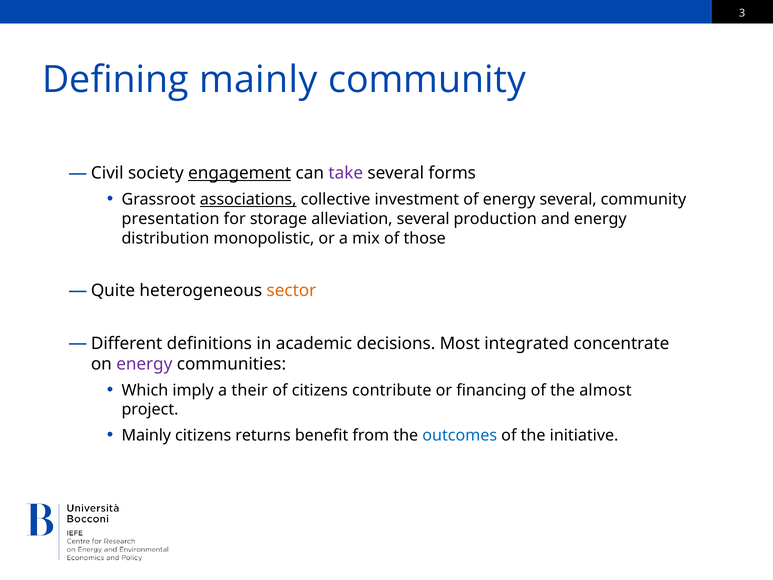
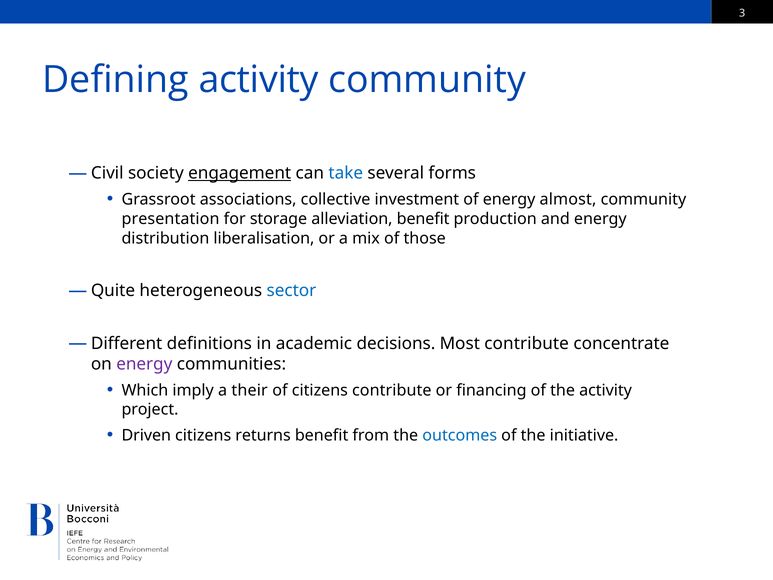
Defining mainly: mainly -> activity
take colour: purple -> blue
associations underline: present -> none
energy several: several -> almost
alleviation several: several -> benefit
monopolistic: monopolistic -> liberalisation
sector colour: orange -> blue
Most integrated: integrated -> contribute
the almost: almost -> activity
Mainly at (146, 435): Mainly -> Driven
